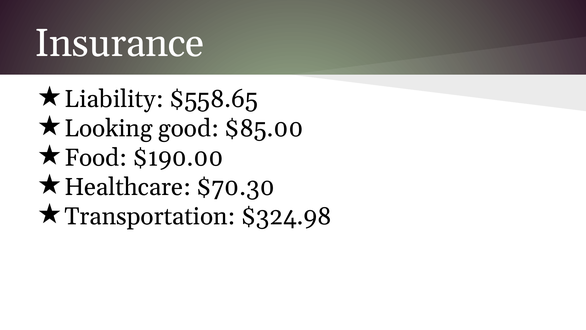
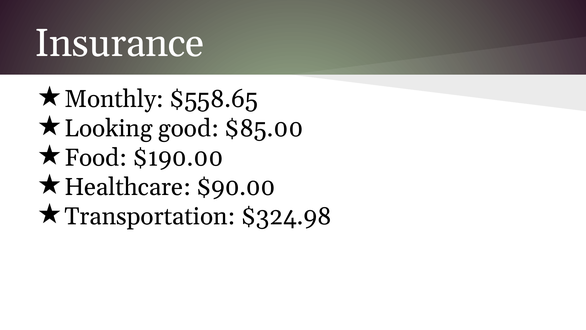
Liability: Liability -> Monthly
$70.30: $70.30 -> $90.00
